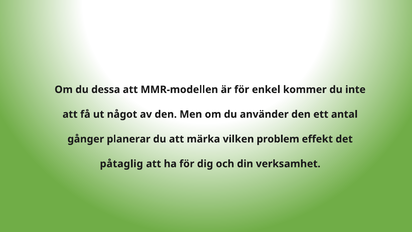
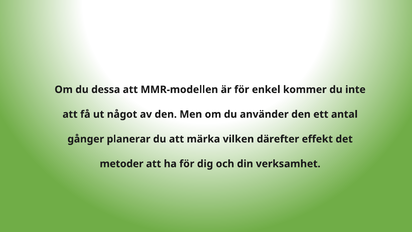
problem: problem -> därefter
påtaglig: påtaglig -> metoder
